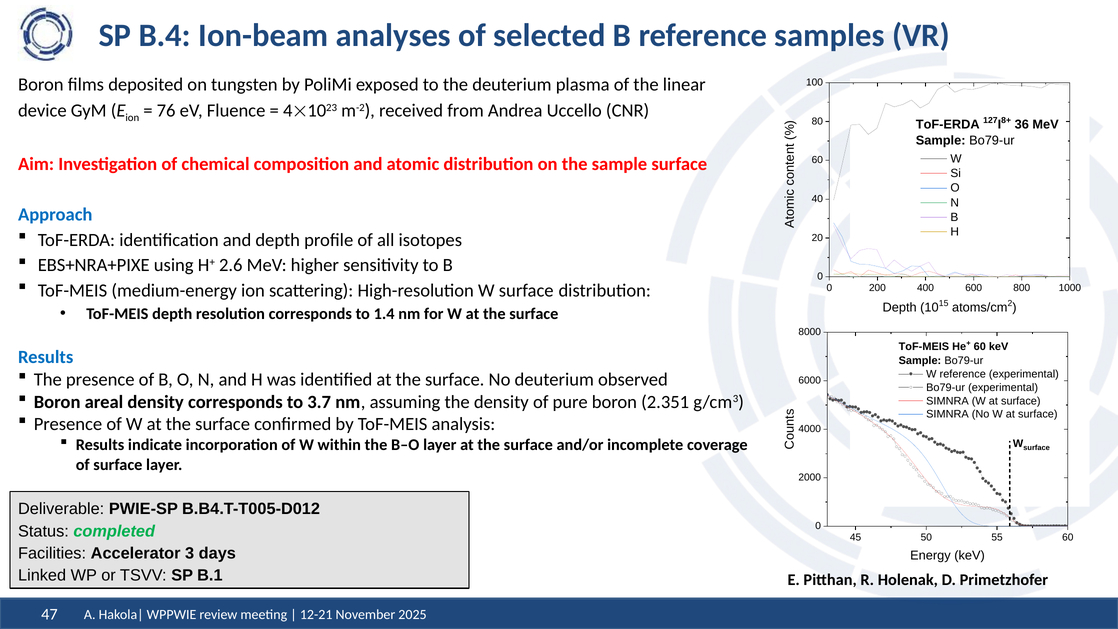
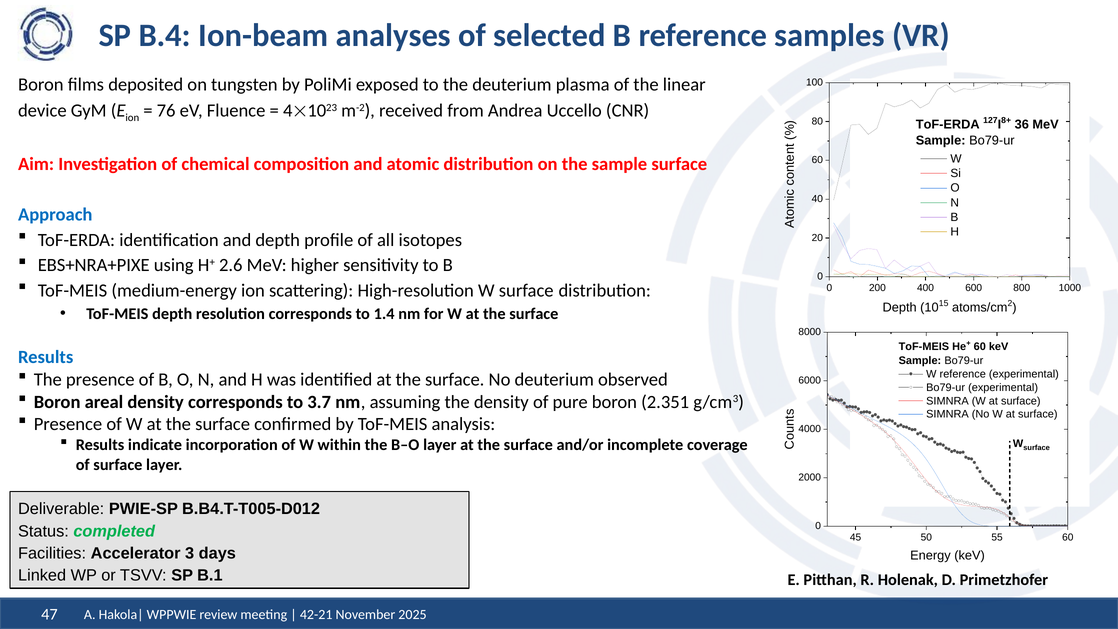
12-21: 12-21 -> 42-21
